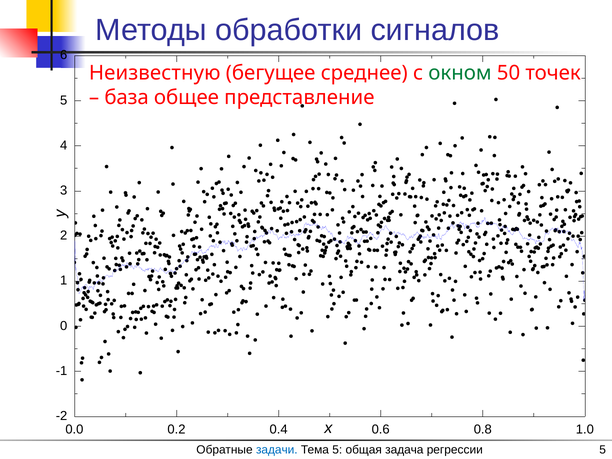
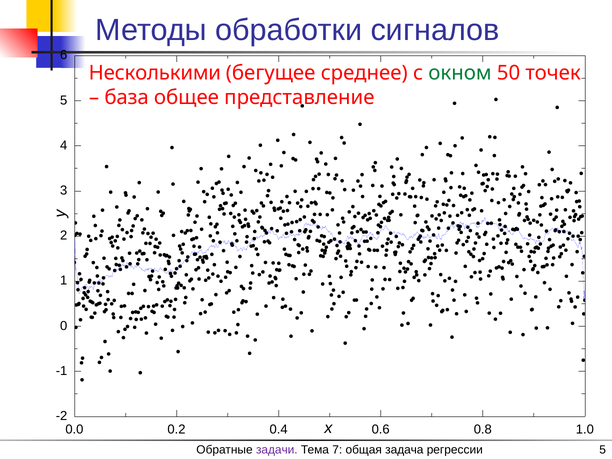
Неизвестную: Неизвестную -> Несколькими
задачи colour: blue -> purple
Тема 5: 5 -> 7
